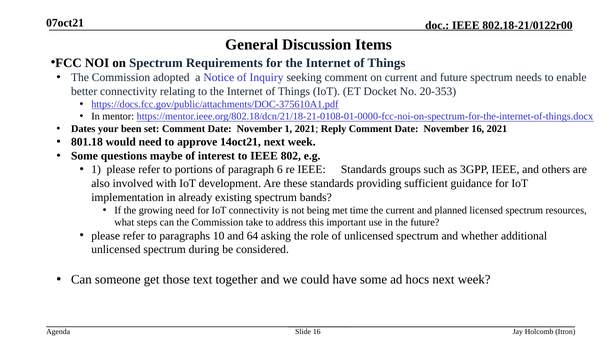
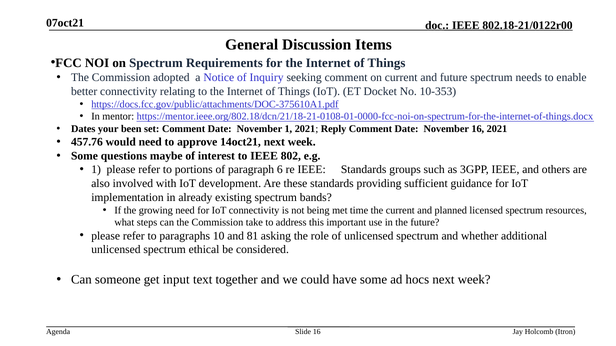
20-353: 20-353 -> 10-353
801.18: 801.18 -> 457.76
64: 64 -> 81
during: during -> ethical
those: those -> input
